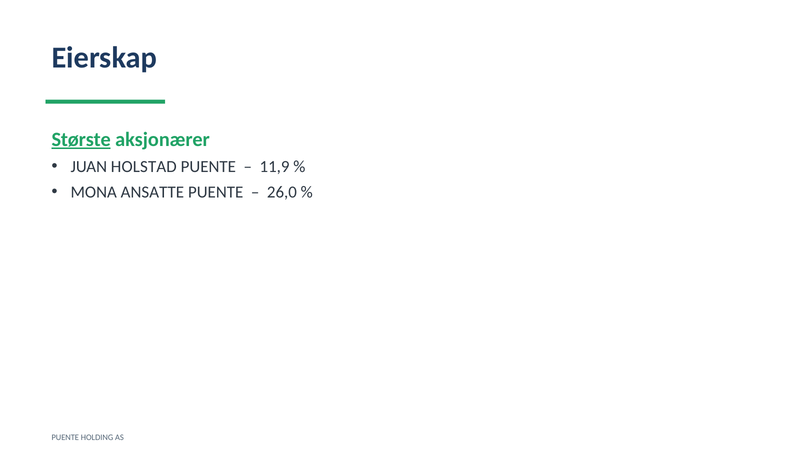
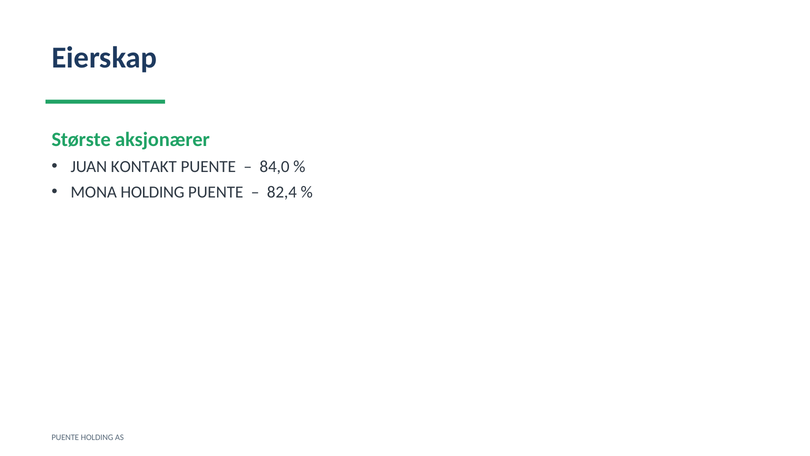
Største underline: present -> none
HOLSTAD: HOLSTAD -> KONTAKT
11,9: 11,9 -> 84,0
MONA ANSATTE: ANSATTE -> HOLDING
26,0: 26,0 -> 82,4
